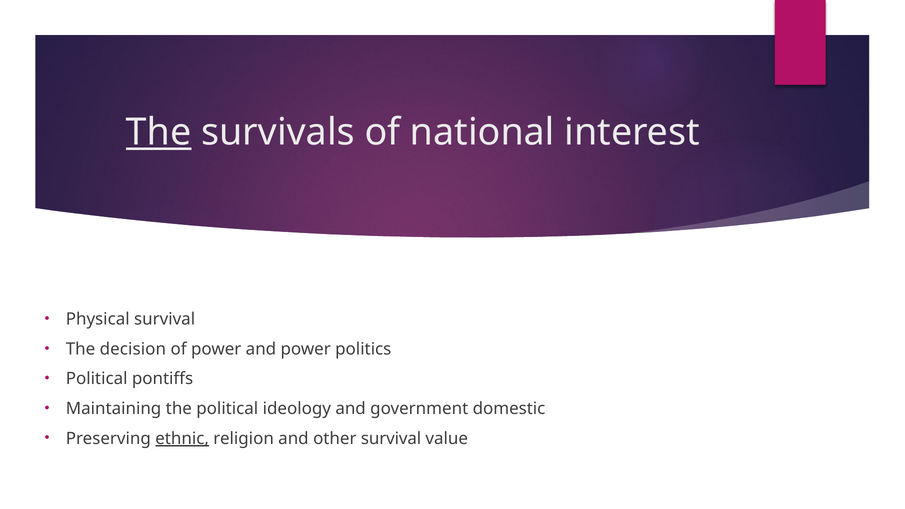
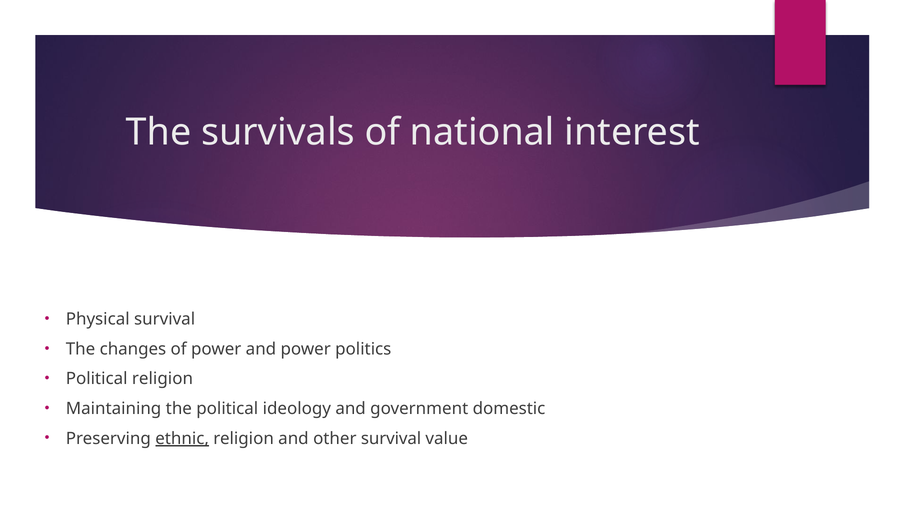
The at (159, 133) underline: present -> none
decision: decision -> changes
Political pontiffs: pontiffs -> religion
